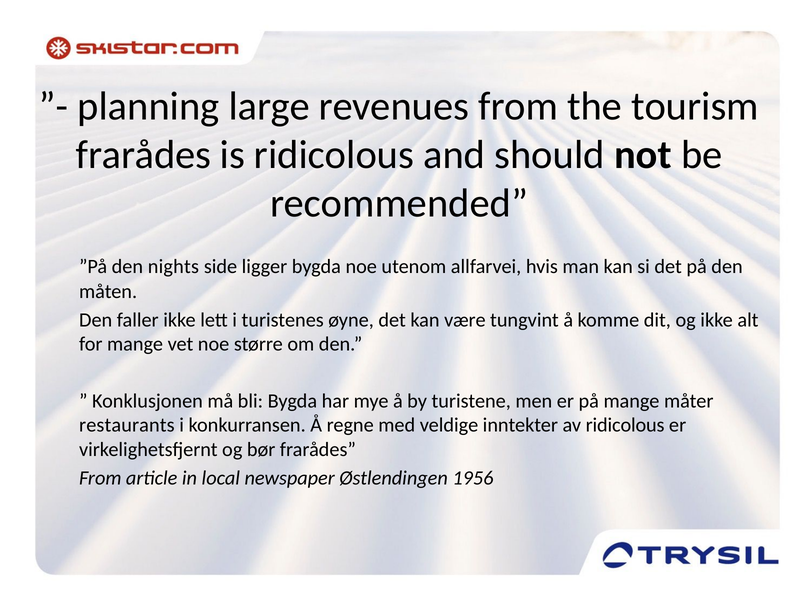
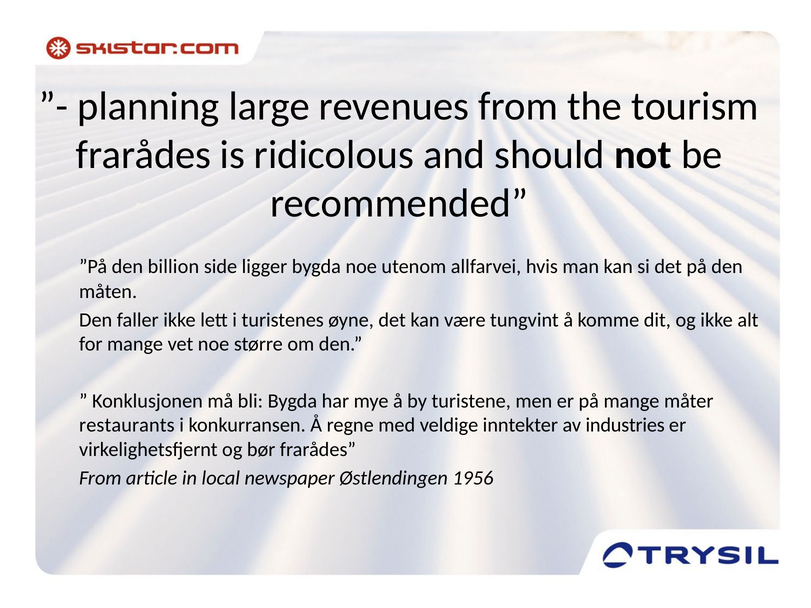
nights: nights -> billion
av ridicolous: ridicolous -> industries
